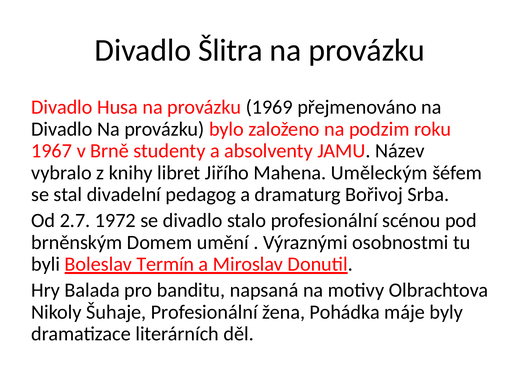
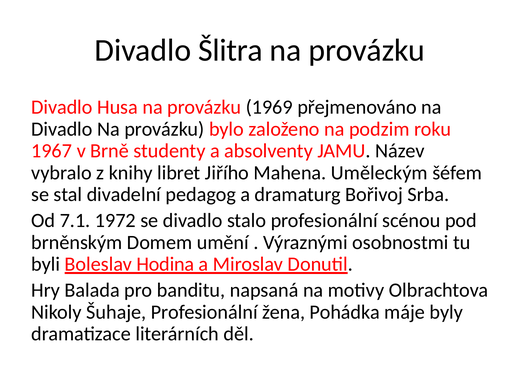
2.7: 2.7 -> 7.1
Termín: Termín -> Hodina
